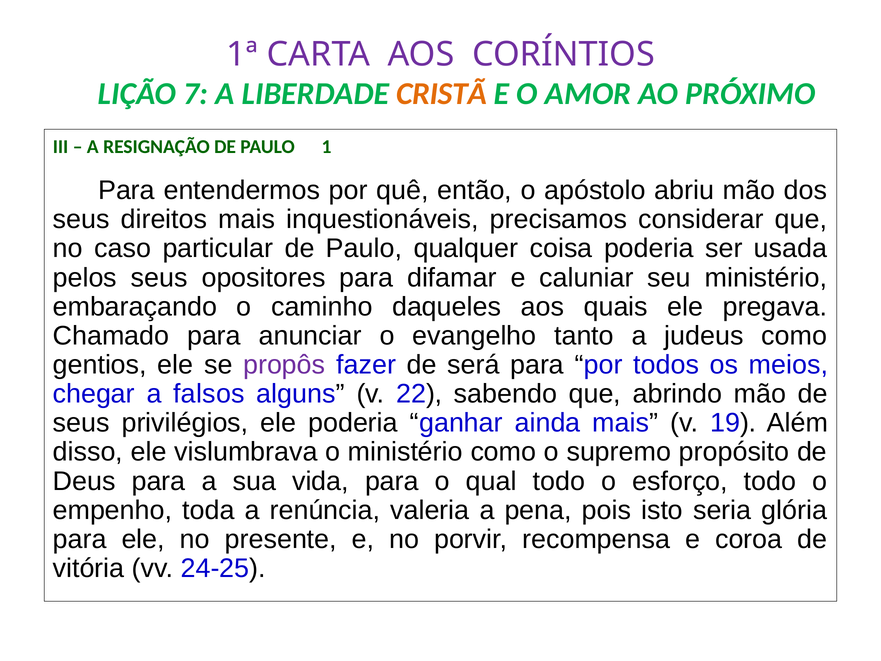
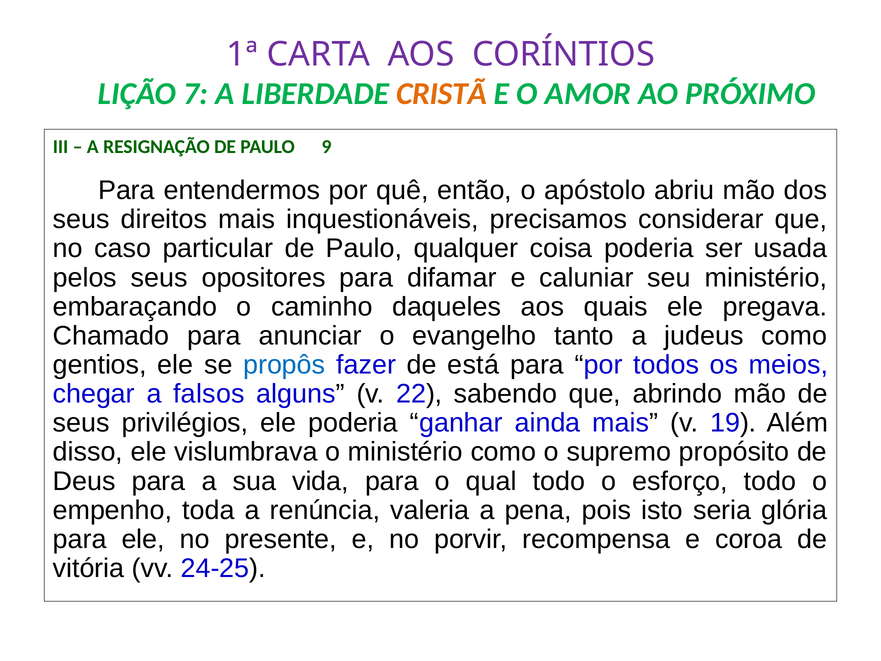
1: 1 -> 9
propôs colour: purple -> blue
será: será -> está
